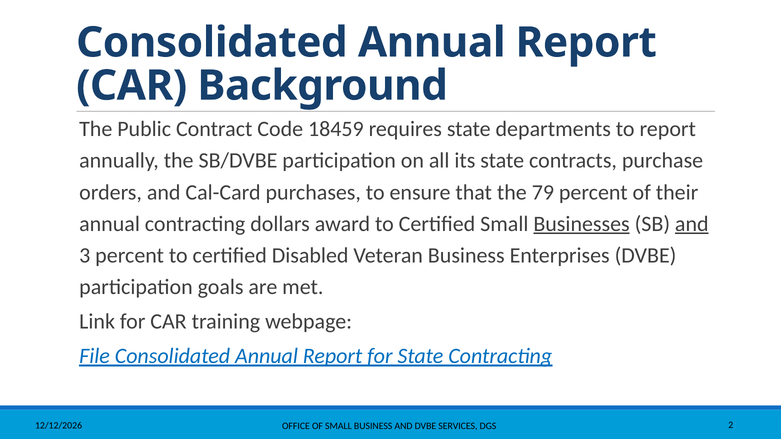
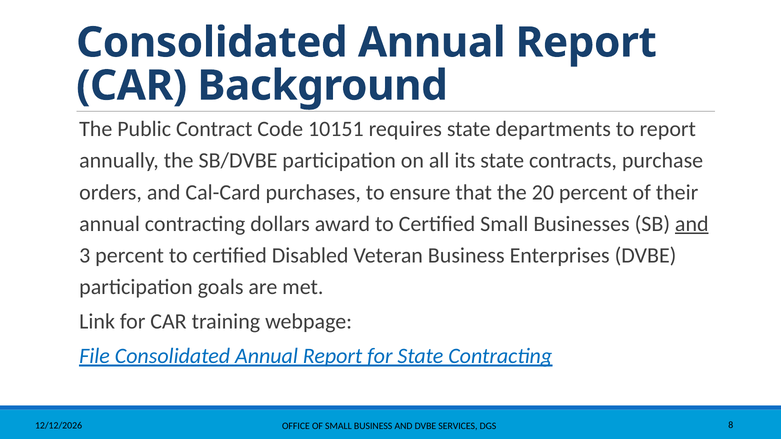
18459: 18459 -> 10151
79: 79 -> 20
Businesses underline: present -> none
2: 2 -> 8
